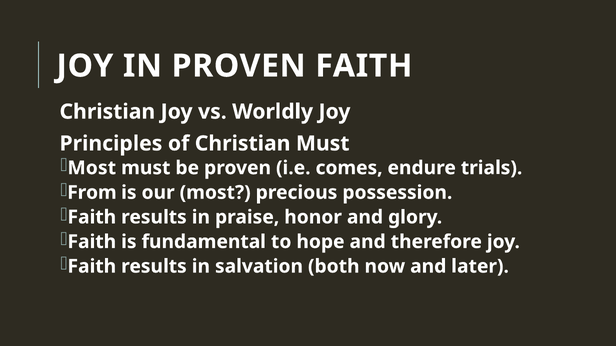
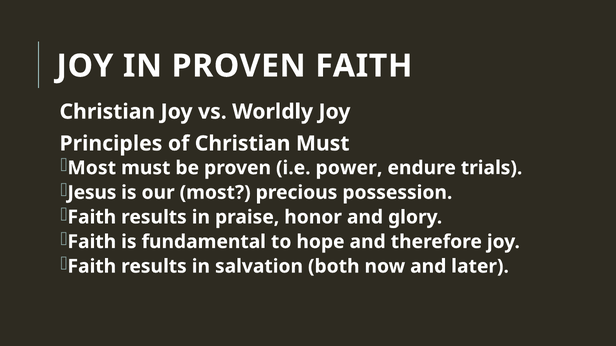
comes: comes -> power
From: From -> Jesus
